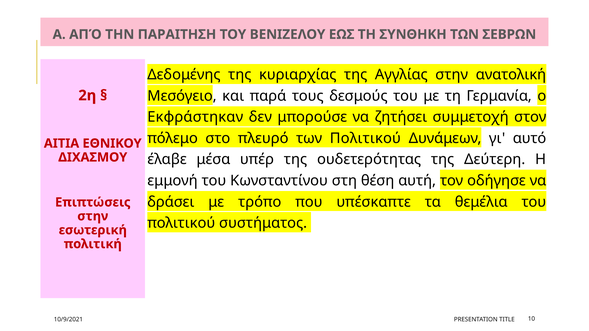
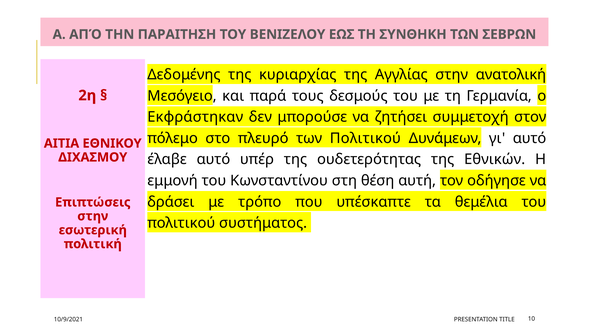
έλαβε μέσα: μέσα -> αυτό
Δεύτερη: Δεύτερη -> Εθνικών
